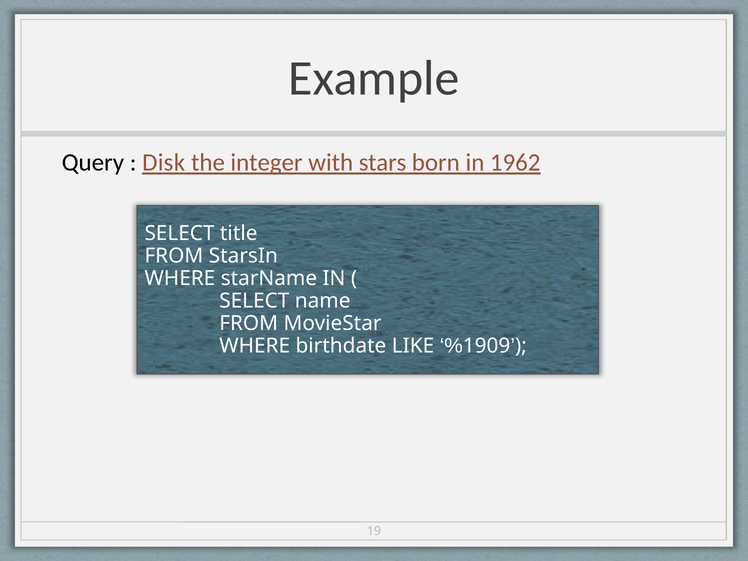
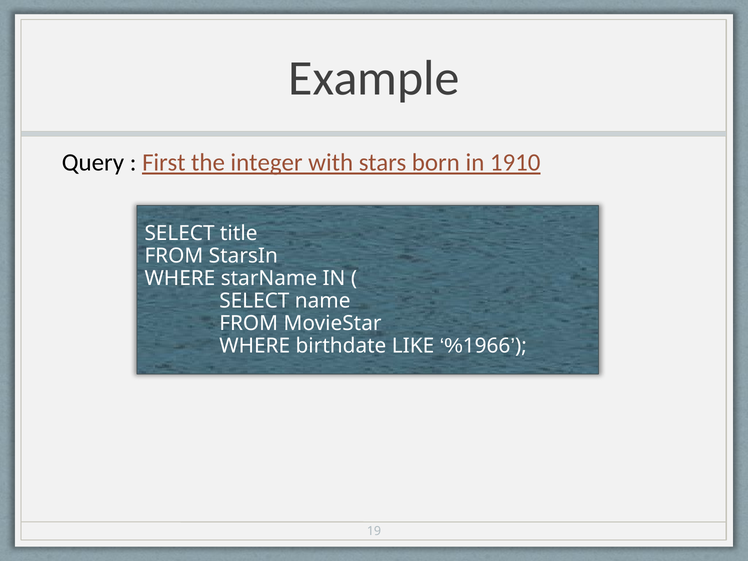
Disk: Disk -> First
1962: 1962 -> 1910
1909: 1909 -> 1966
